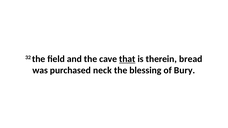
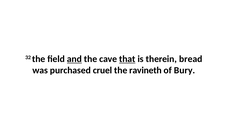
and underline: none -> present
neck: neck -> cruel
blessing: blessing -> ravineth
